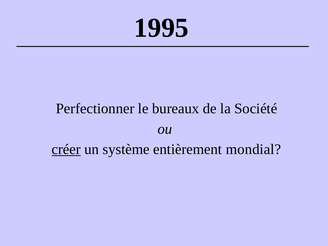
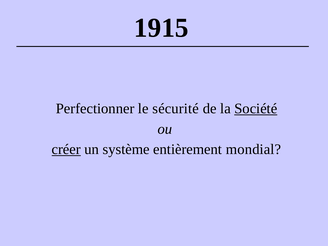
1995: 1995 -> 1915
bureaux: bureaux -> sécurité
Société underline: none -> present
